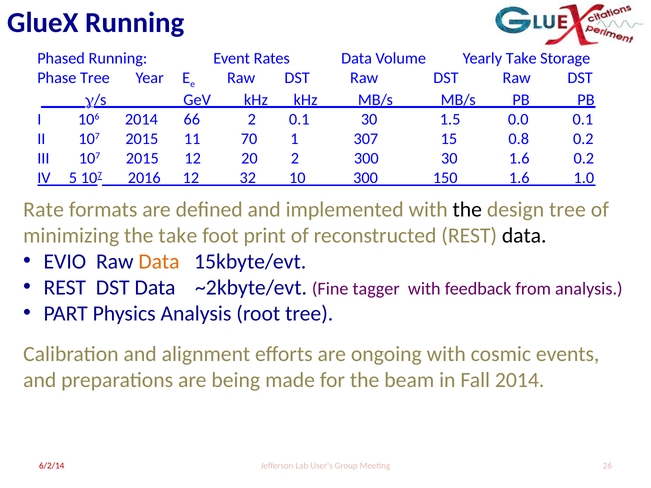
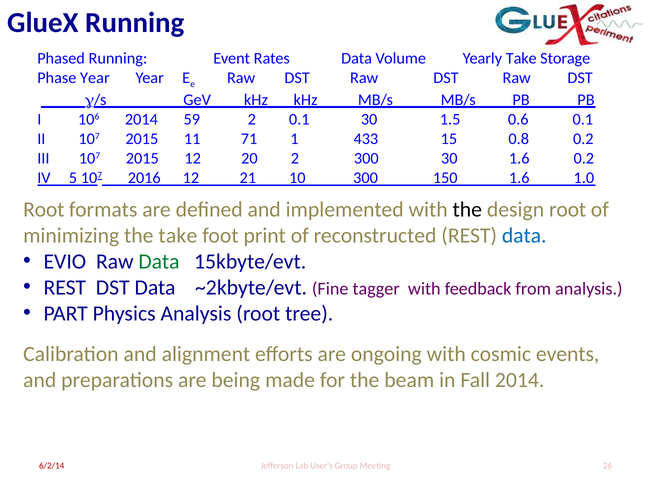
Phase Tree: Tree -> Year
66: 66 -> 59
0.0: 0.0 -> 0.6
70: 70 -> 71
307: 307 -> 433
32: 32 -> 21
Rate at (44, 210): Rate -> Root
design tree: tree -> root
data at (524, 236) colour: black -> blue
Data at (159, 262) colour: orange -> green
